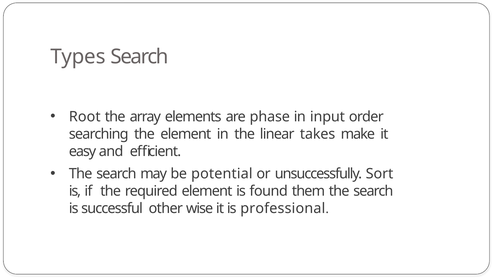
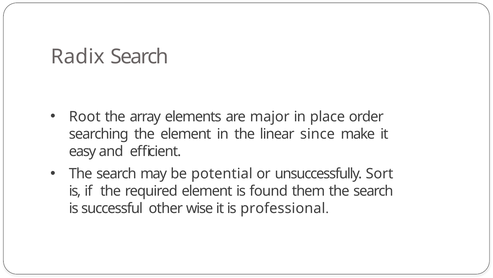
Types: Types -> Radix
phase: phase -> major
input: input -> place
takes: takes -> since
